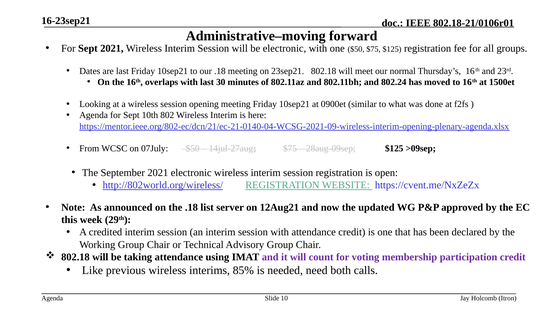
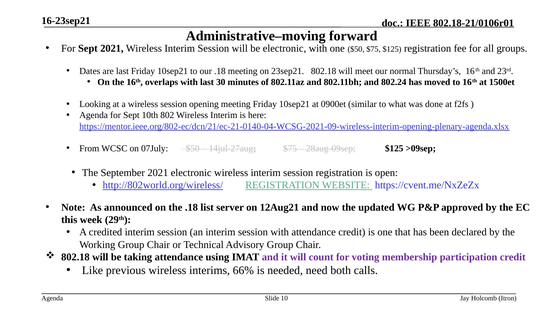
85%: 85% -> 66%
